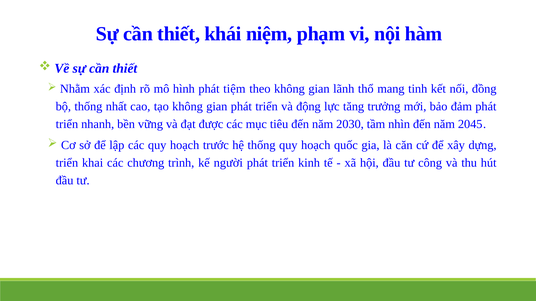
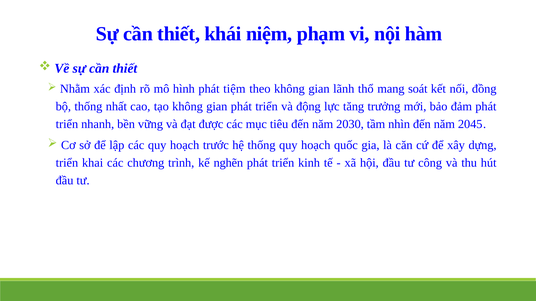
tinh: tinh -> soát
người: người -> nghẽn
